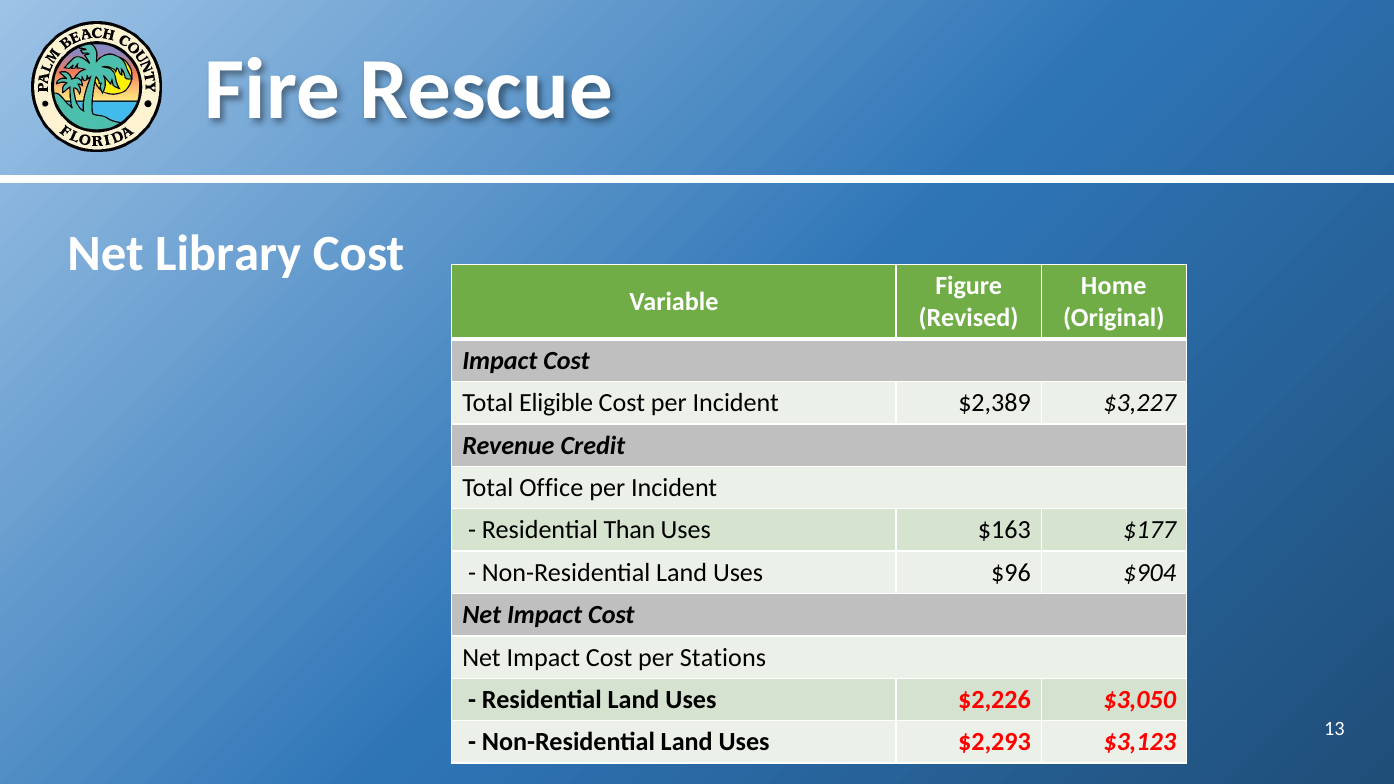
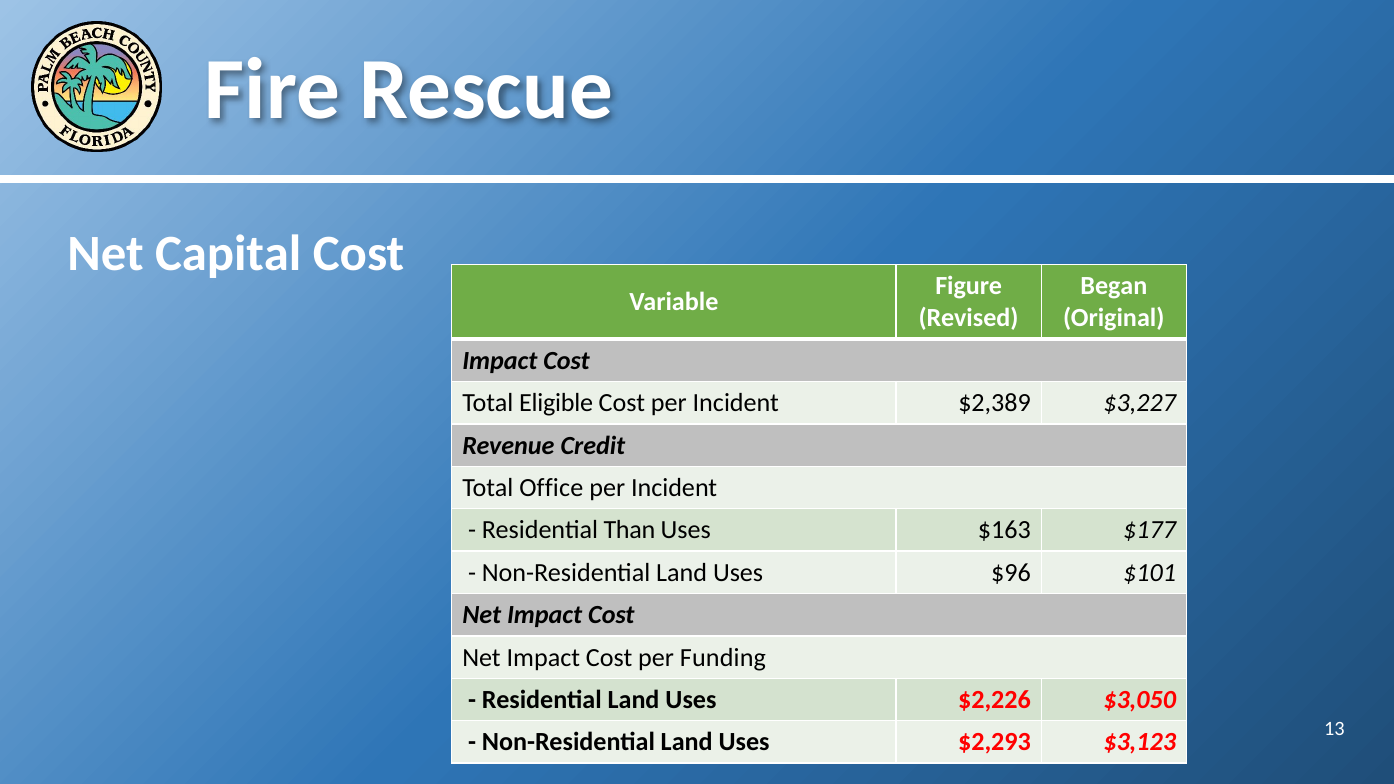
Library: Library -> Capital
Home: Home -> Began
$904: $904 -> $101
Stations: Stations -> Funding
